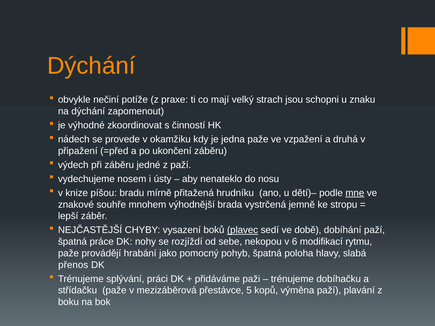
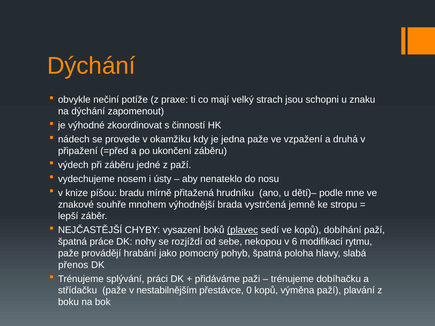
mne underline: present -> none
ve době: době -> kopů
mezizáběrová: mezizáběrová -> nestabilnějším
5: 5 -> 0
